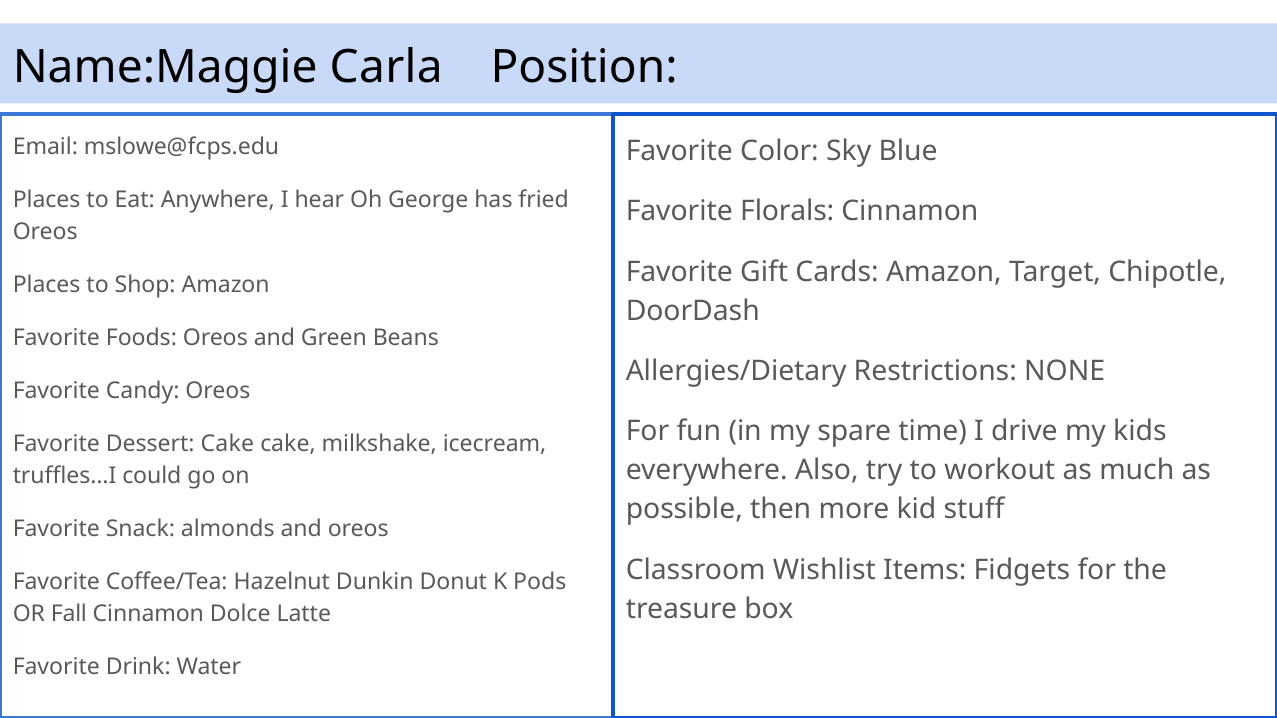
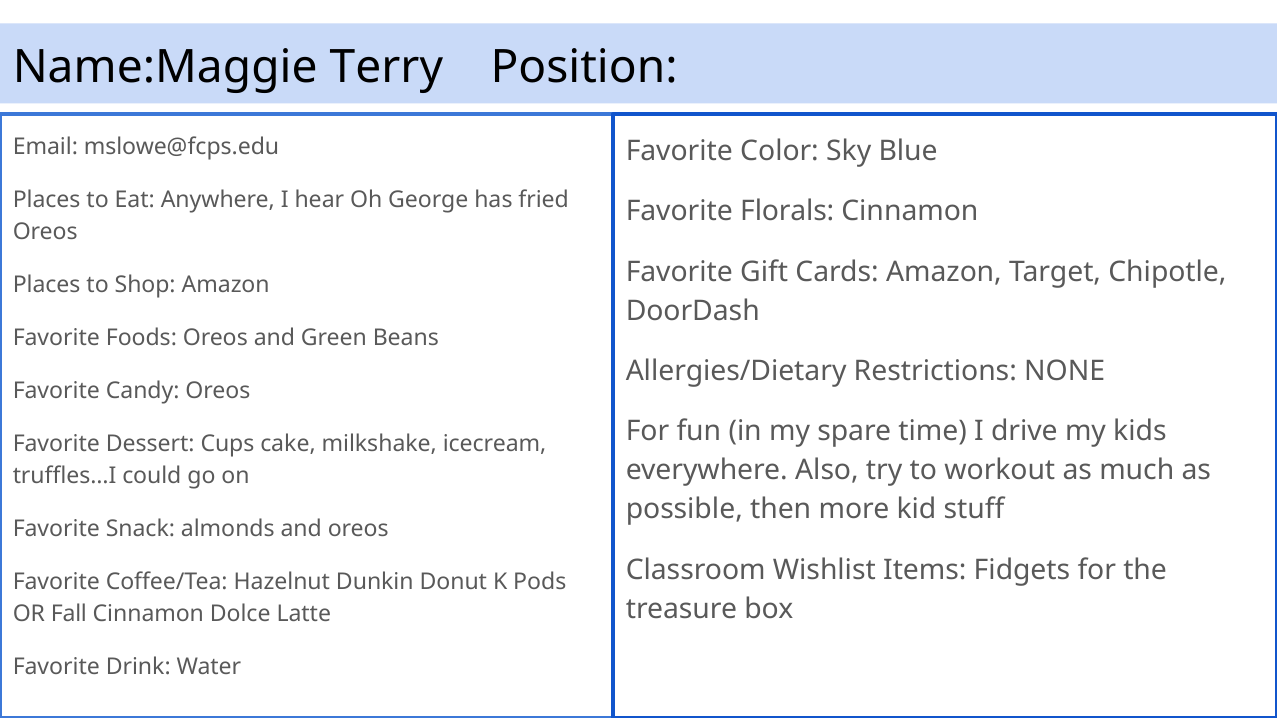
Carla: Carla -> Terry
Dessert Cake: Cake -> Cups
